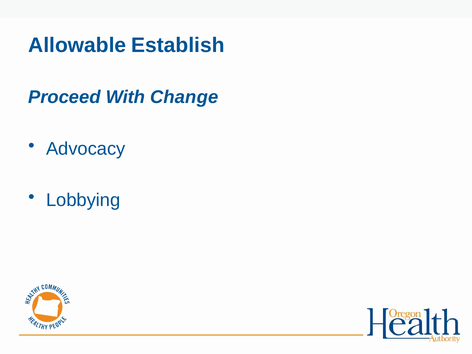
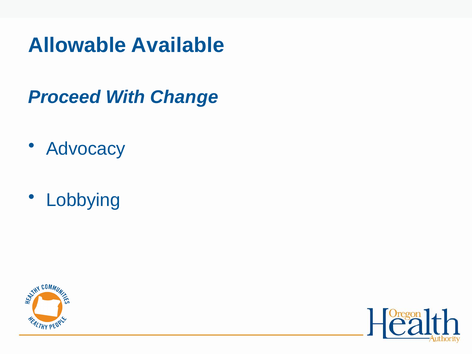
Establish: Establish -> Available
